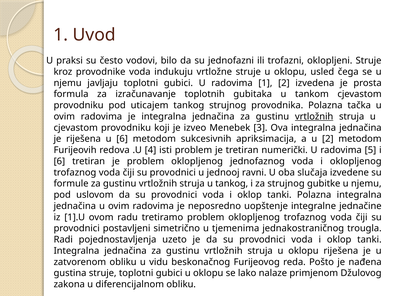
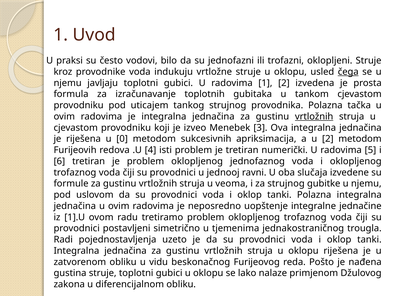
čega underline: none -> present
u 6: 6 -> 0
u tankog: tankog -> veoma
